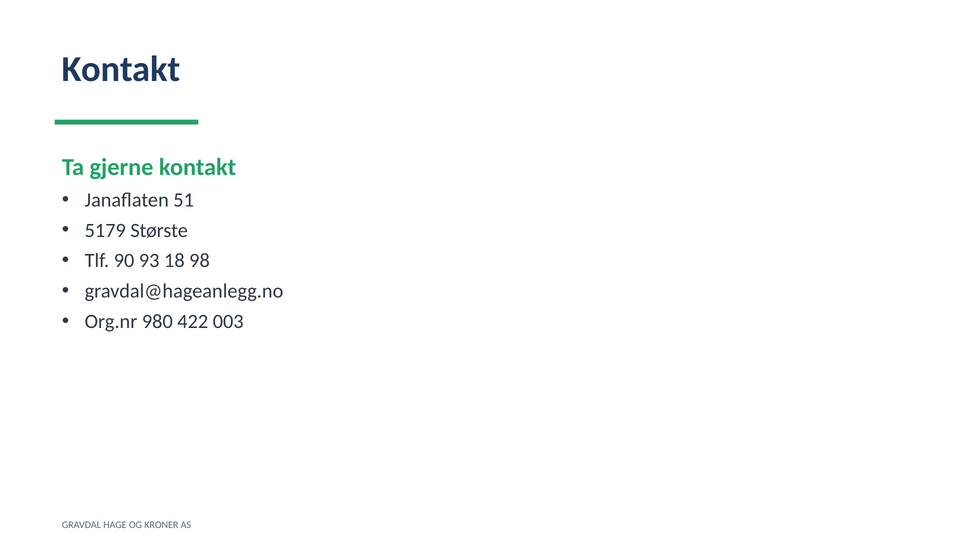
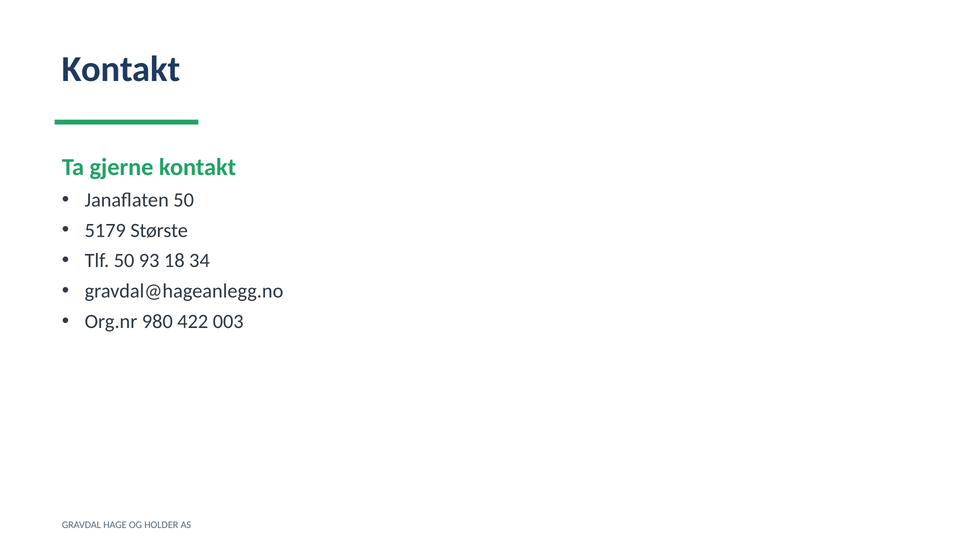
Janaflaten 51: 51 -> 50
Tlf 90: 90 -> 50
98: 98 -> 34
KRONER: KRONER -> HOLDER
